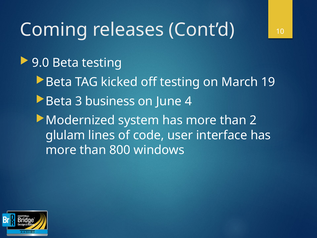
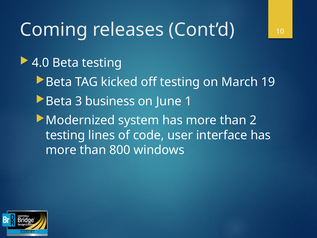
9.0: 9.0 -> 4.0
4: 4 -> 1
glulam at (65, 135): glulam -> testing
